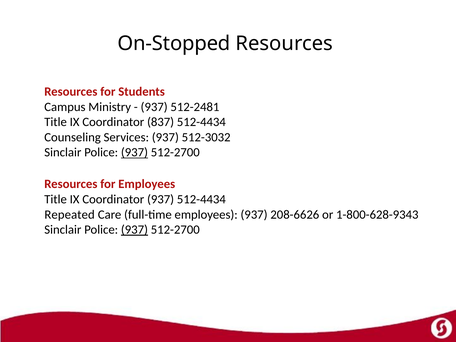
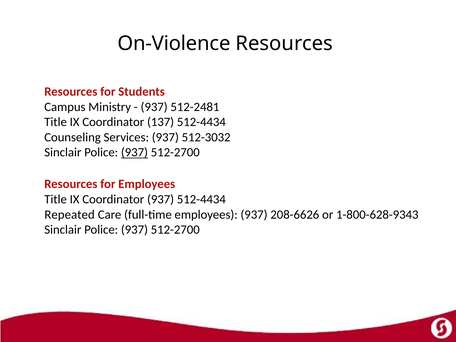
On-Stopped: On-Stopped -> On-Violence
837: 837 -> 137
937 at (134, 230) underline: present -> none
